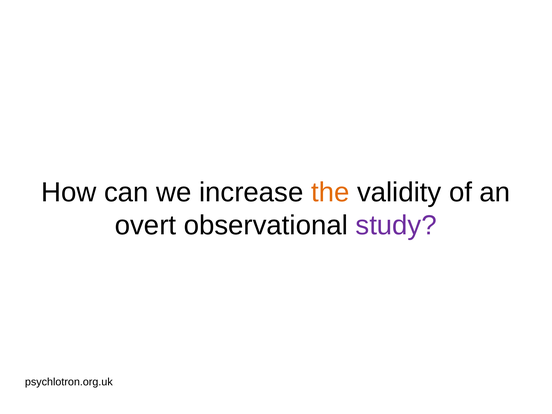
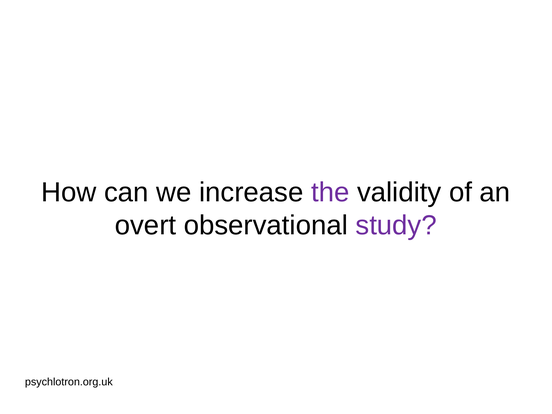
the colour: orange -> purple
